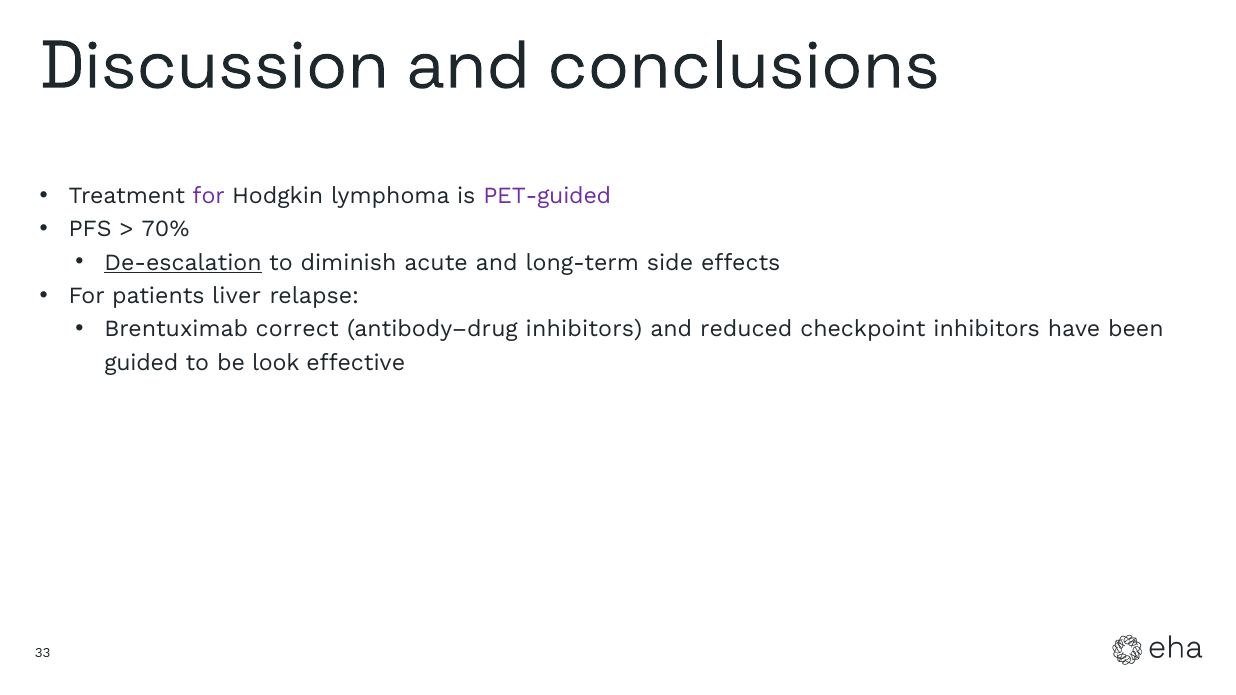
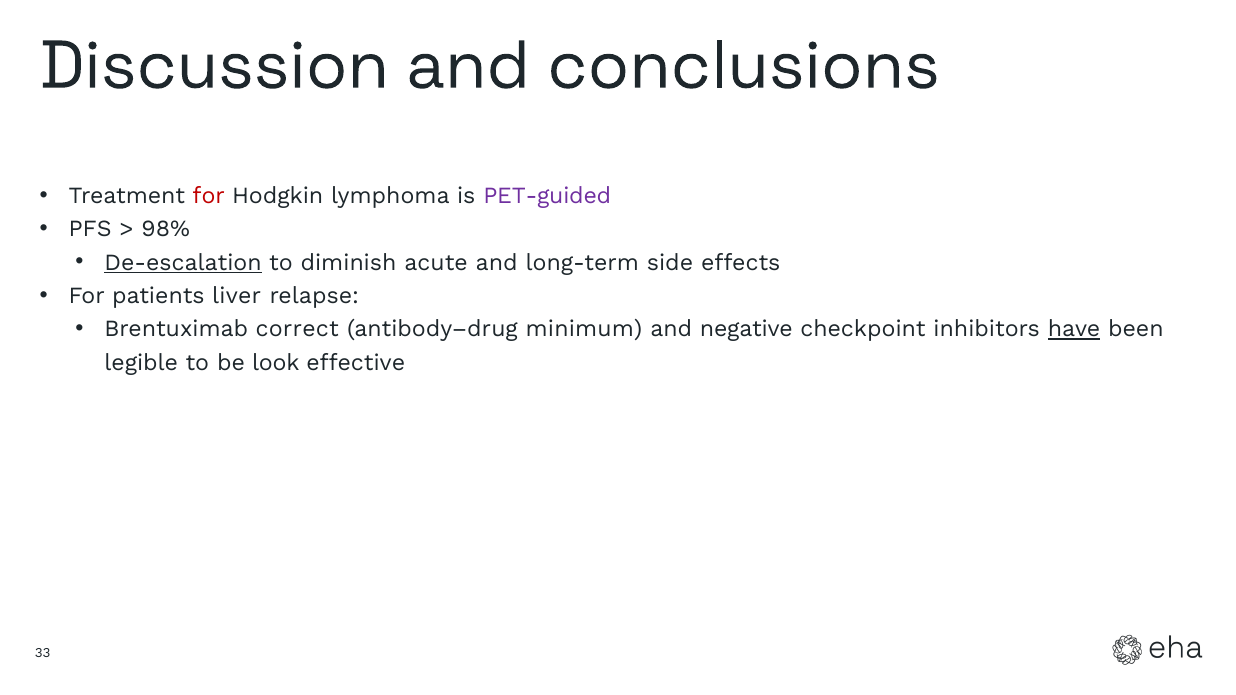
for at (209, 196) colour: purple -> red
70%: 70% -> 98%
antibody–drug inhibitors: inhibitors -> minimum
reduced: reduced -> negative
have underline: none -> present
guided: guided -> legible
